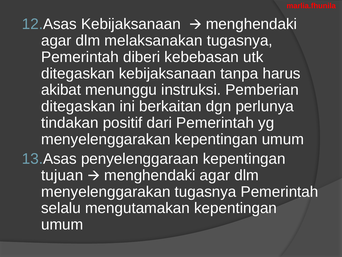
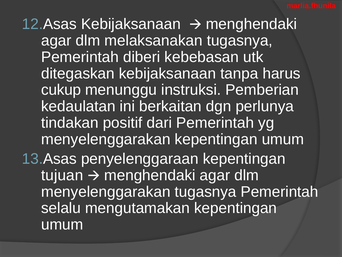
akibat: akibat -> cukup
ditegaskan at (78, 106): ditegaskan -> kedaulatan
